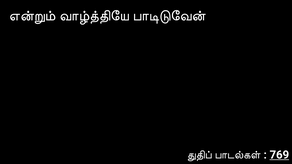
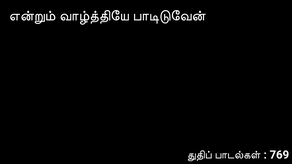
769 underline: present -> none
